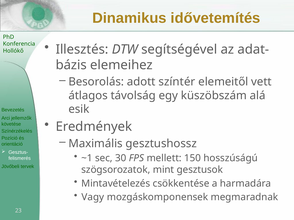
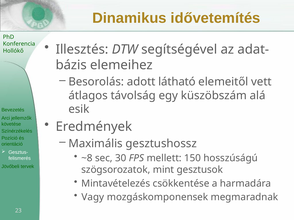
színtér: színtér -> látható
~1: ~1 -> ~8
